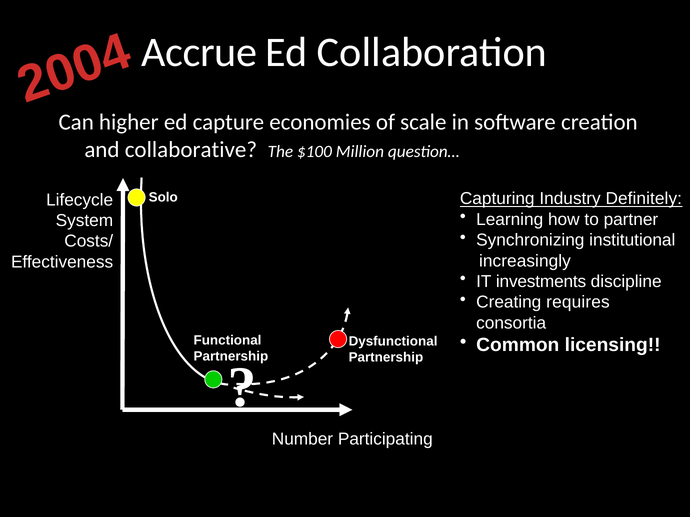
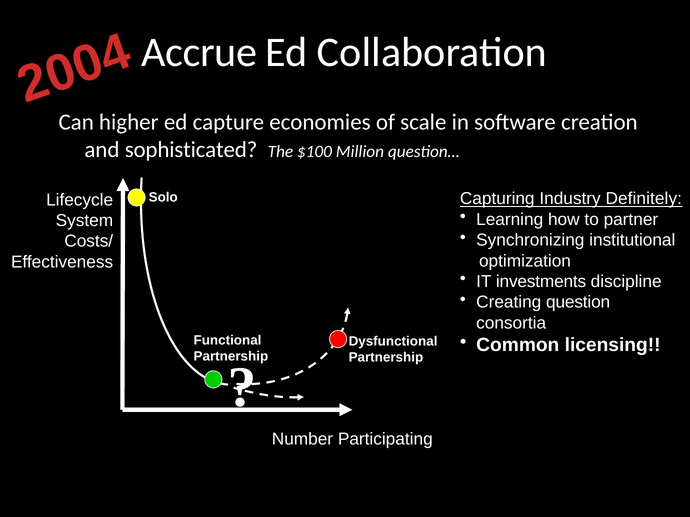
collaborative: collaborative -> sophisticated
increasingly: increasingly -> optimization
requires: requires -> question
